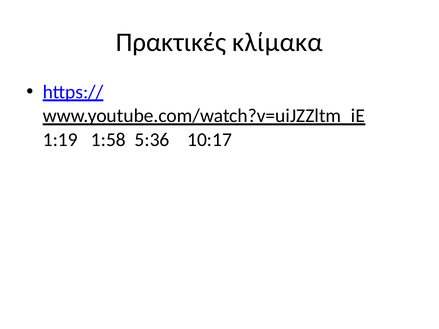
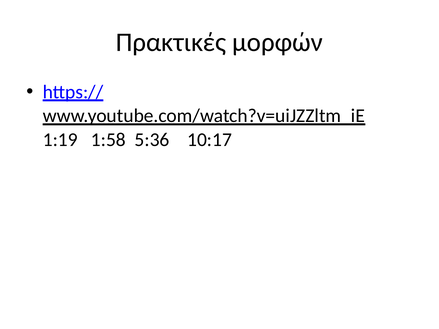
κλίμακα: κλίμακα -> μορφών
